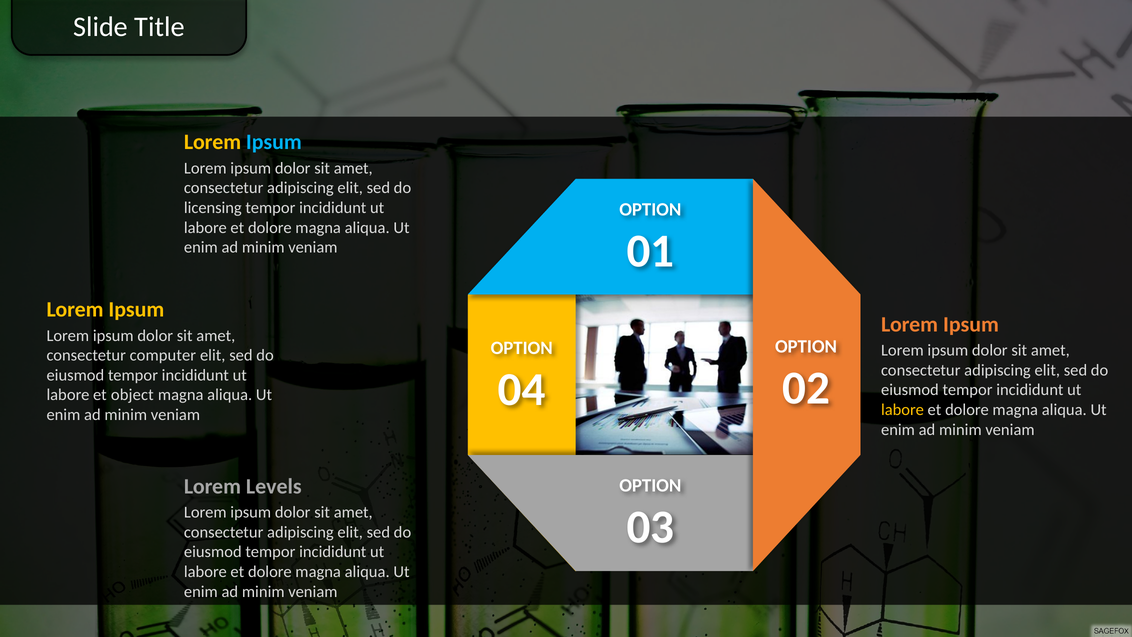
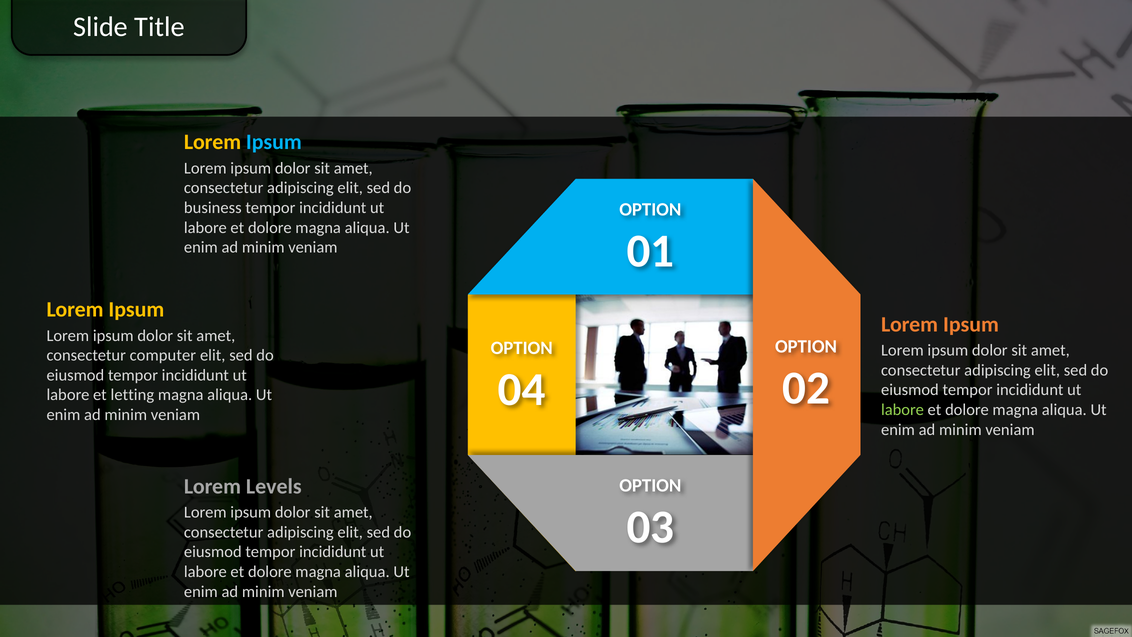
licensing: licensing -> business
object: object -> letting
labore at (903, 410) colour: yellow -> light green
